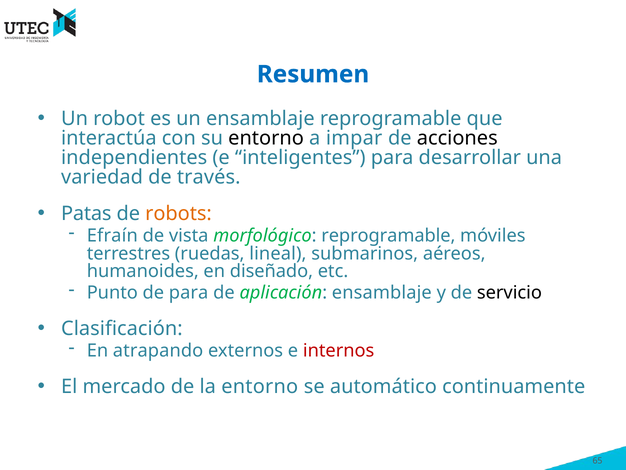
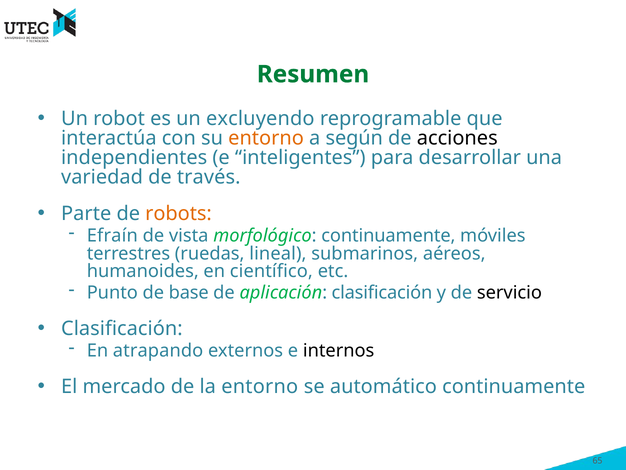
Resumen colour: blue -> green
un ensamblaje: ensamblaje -> excluyendo
entorno at (266, 138) colour: black -> orange
impar: impar -> según
Patas: Patas -> Parte
morfológico reprogramable: reprogramable -> continuamente
diseñado: diseñado -> científico
de para: para -> base
aplicación ensamblaje: ensamblaje -> clasificación
internos colour: red -> black
